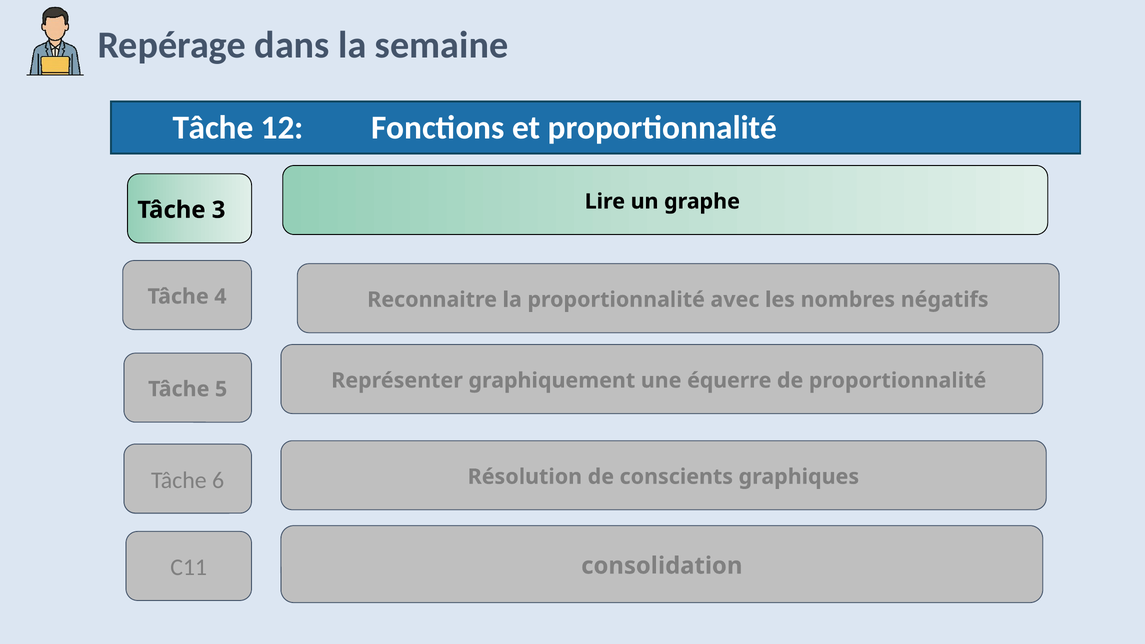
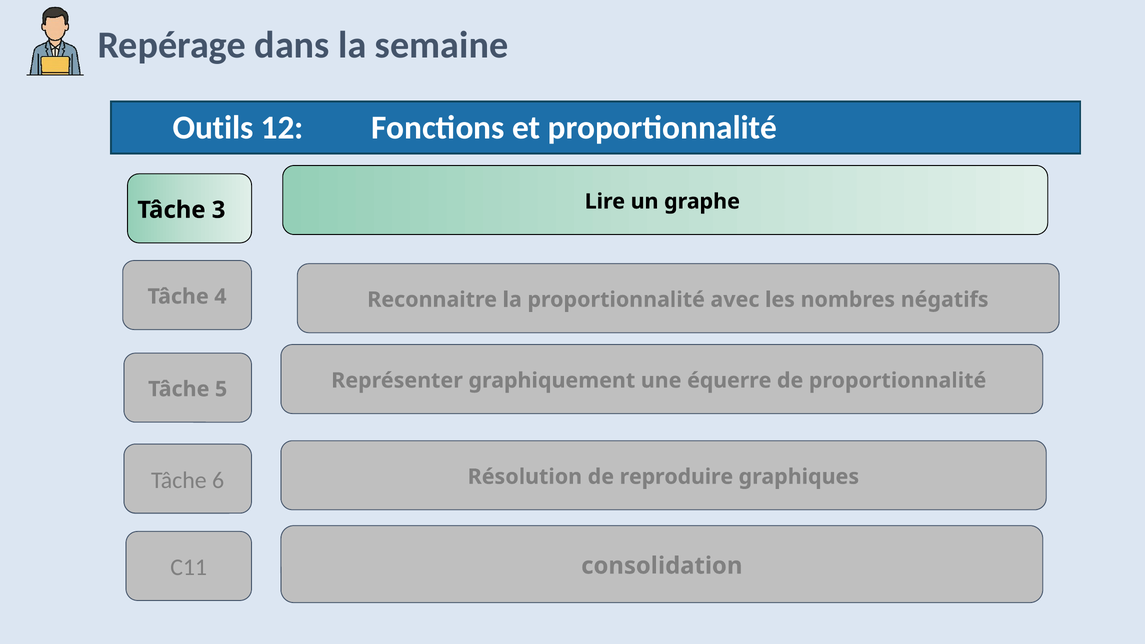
Tâche at (213, 128): Tâche -> Outils
conscients: conscients -> reproduire
